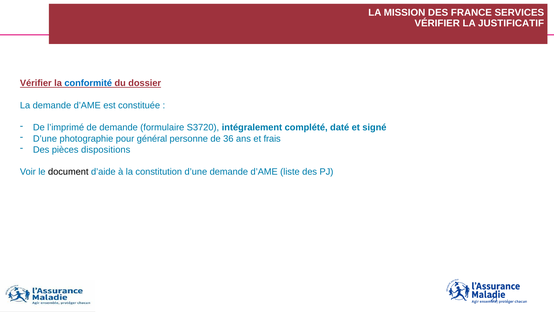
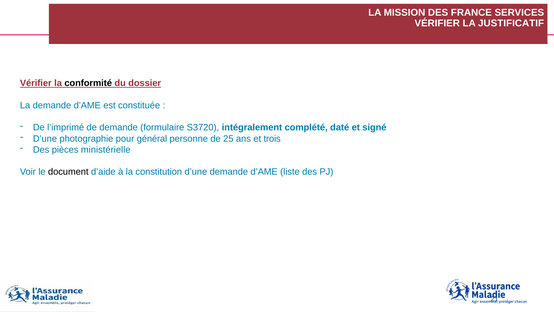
conformité colour: blue -> black
36: 36 -> 25
frais: frais -> trois
dispositions: dispositions -> ministérielle
